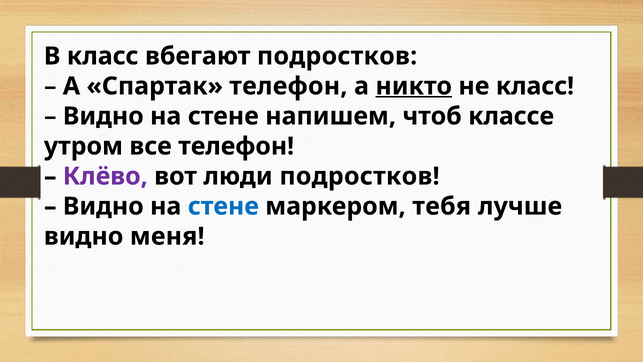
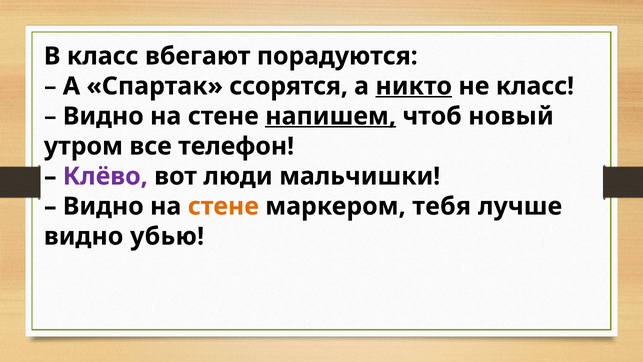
вбегают подростков: подростков -> порадуются
Спартак телефон: телефон -> ссорятся
напишем underline: none -> present
классе: классе -> новый
люди подростков: подростков -> мальчишки
стене at (223, 206) colour: blue -> orange
меня: меня -> убью
